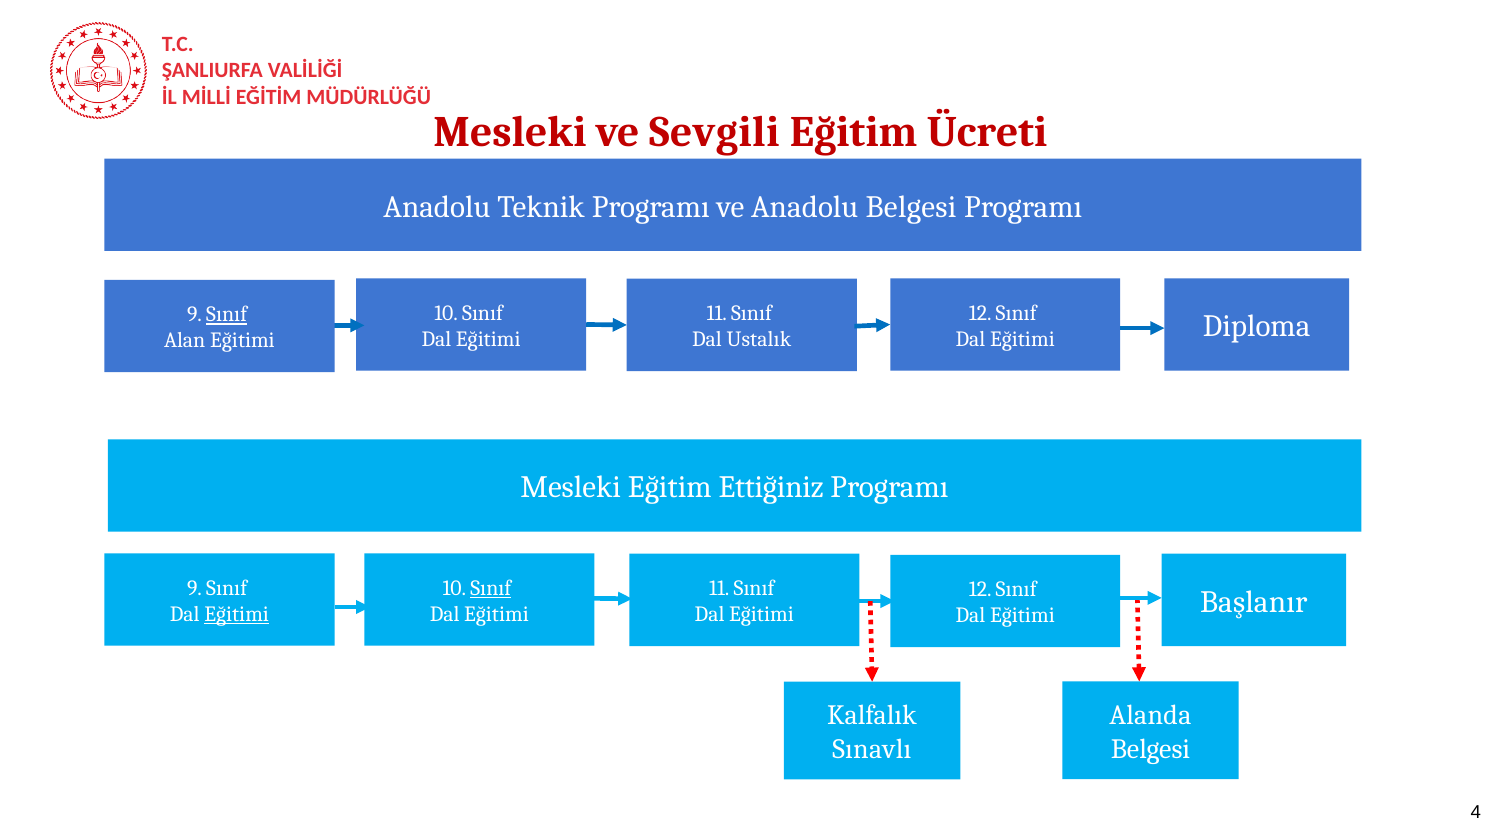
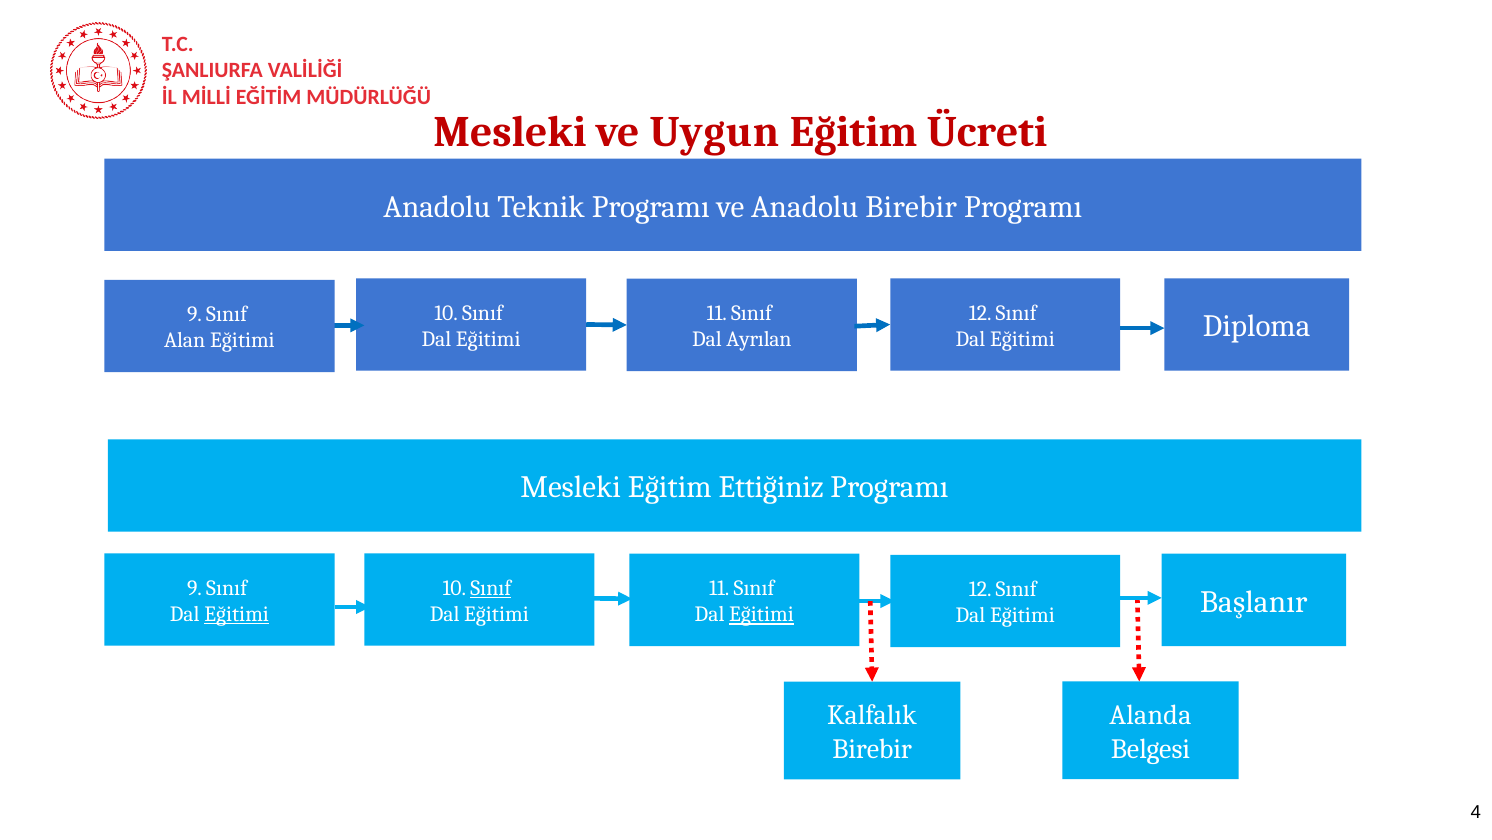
Sevgili: Sevgili -> Uygun
Anadolu Belgesi: Belgesi -> Birebir
Sınıf at (227, 314) underline: present -> none
Ustalık: Ustalık -> Ayrılan
Eğitimi at (761, 614) underline: none -> present
Sınavlı at (872, 749): Sınavlı -> Birebir
